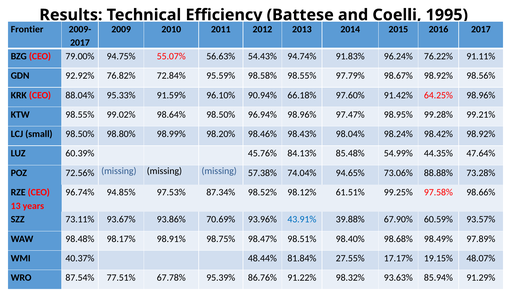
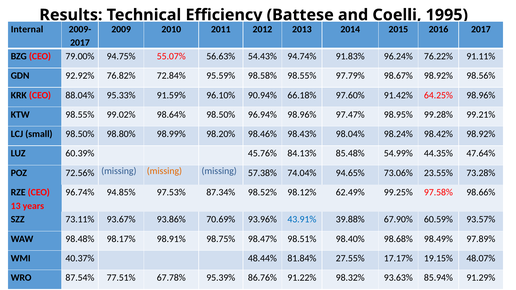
Frontier: Frontier -> Internal
missing at (164, 171) colour: black -> orange
88.88%: 88.88% -> 23.55%
61.51%: 61.51% -> 62.49%
